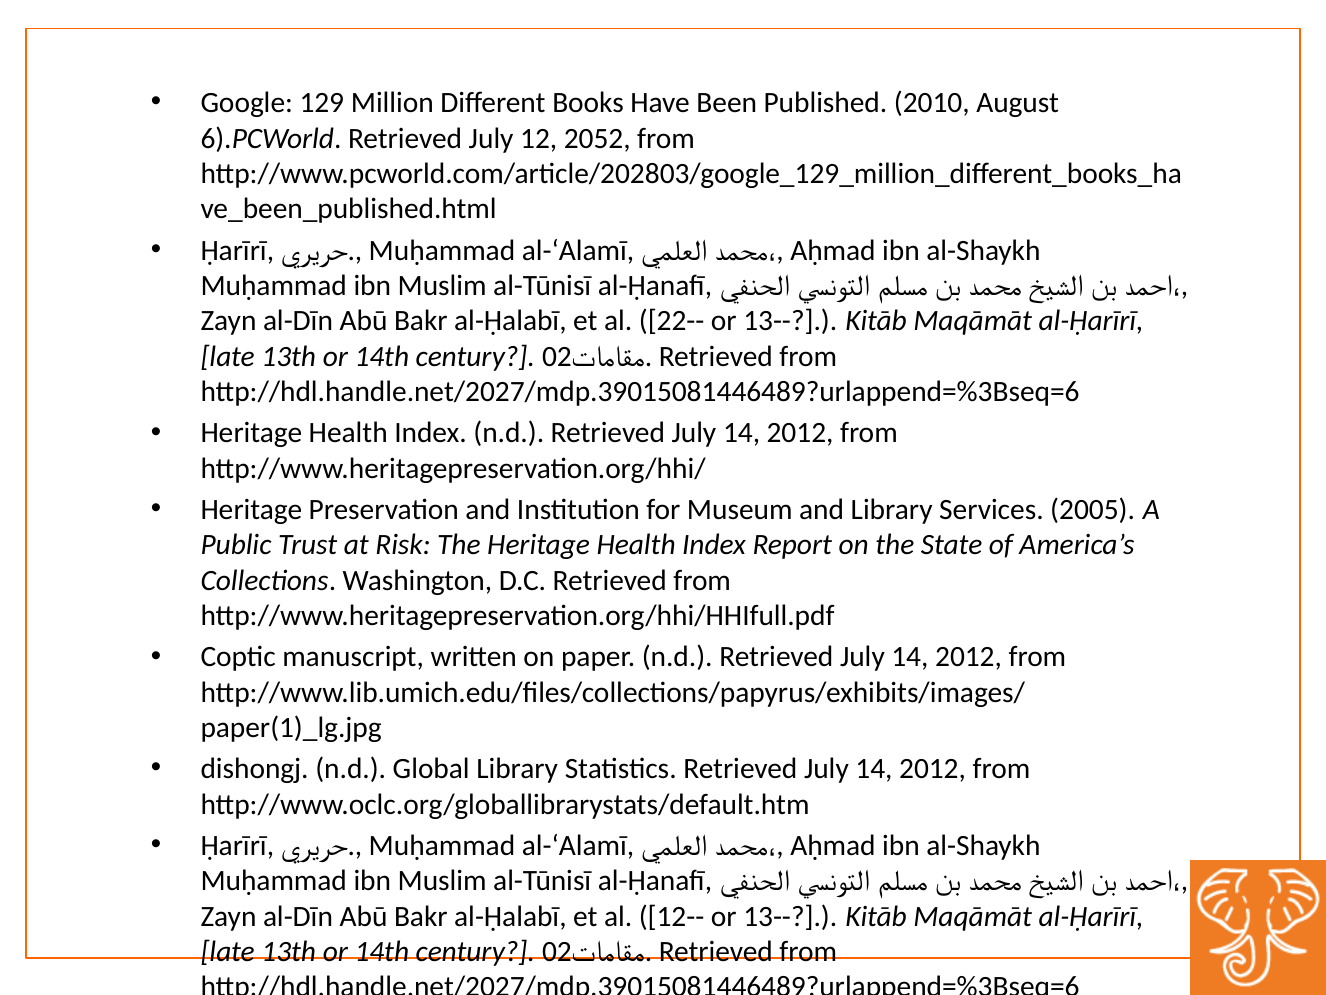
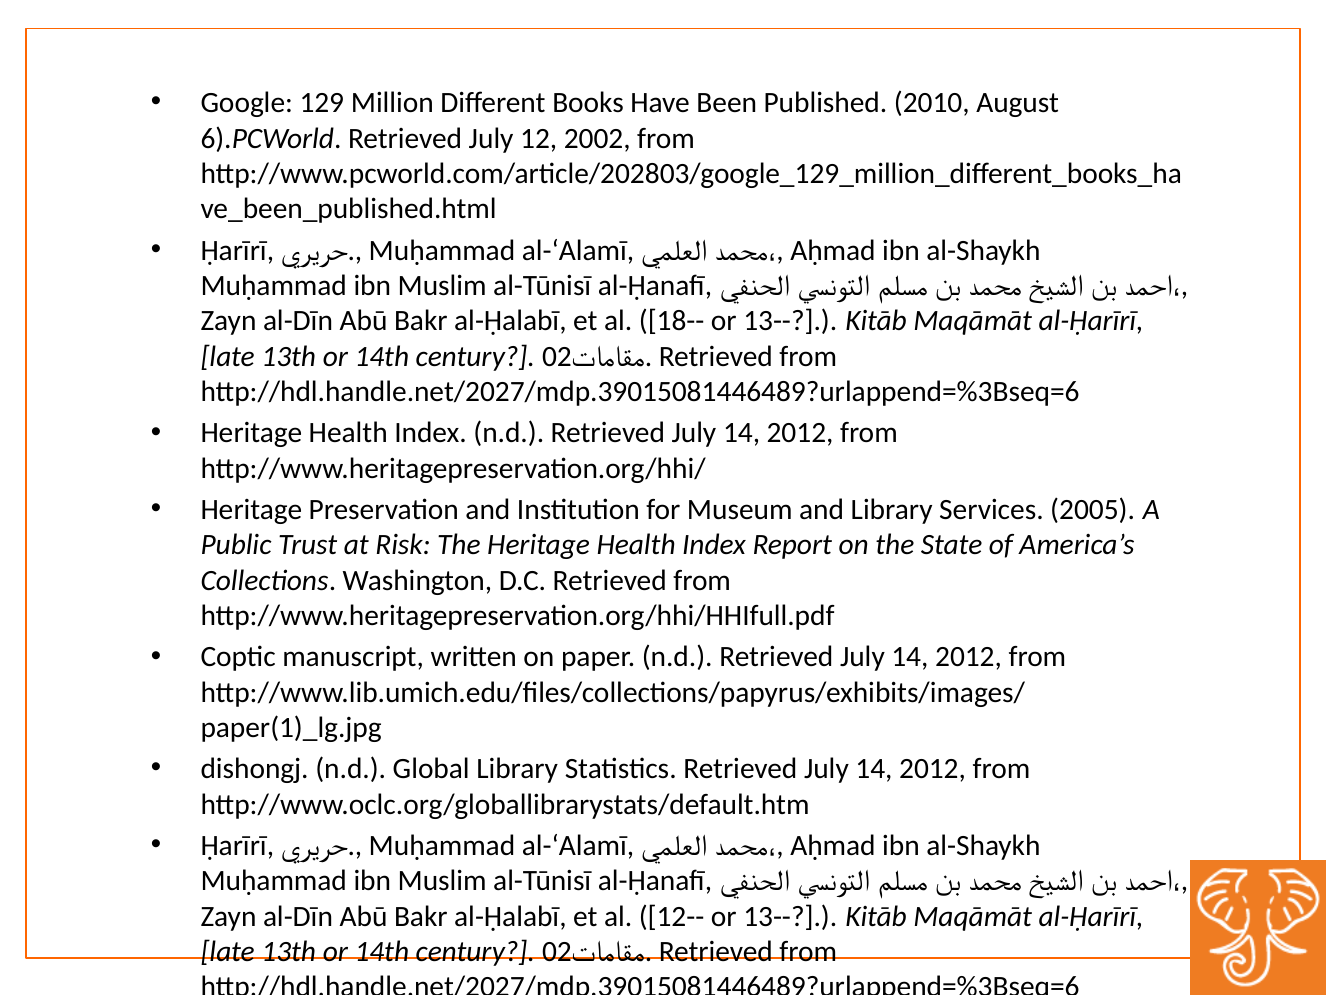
2052: 2052 -> 2002
22--: 22-- -> 18--
